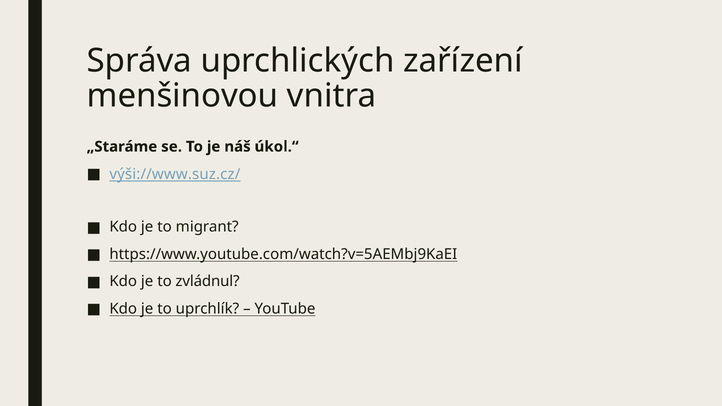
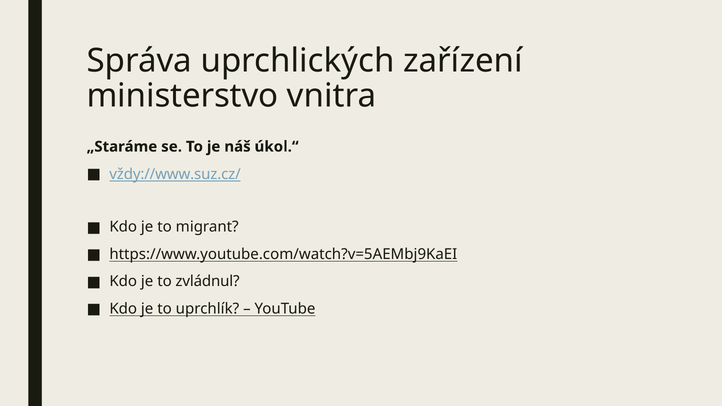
menšinovou: menšinovou -> ministerstvo
výši://www.suz.cz/: výši://www.suz.cz/ -> vždy://www.suz.cz/
